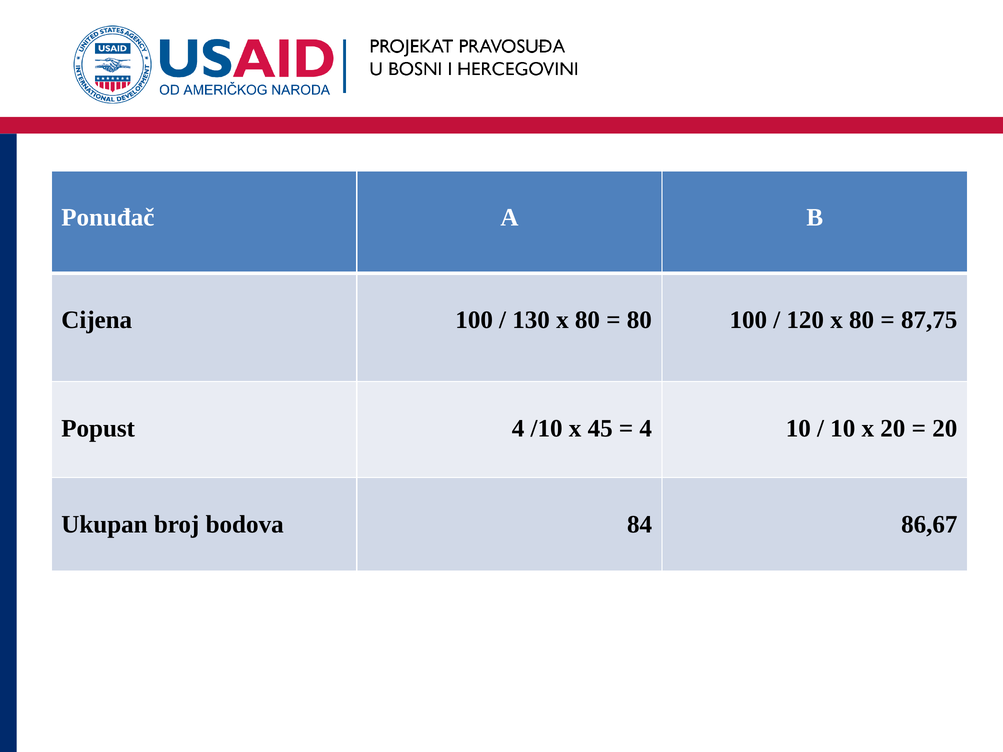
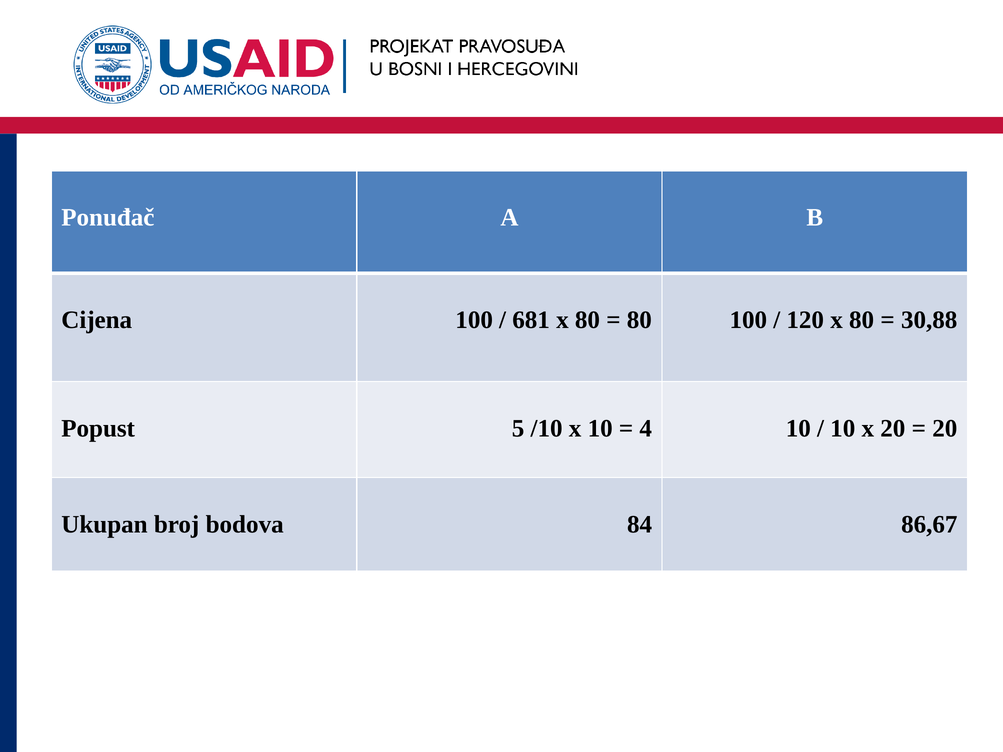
130: 130 -> 681
87,75: 87,75 -> 30,88
Popust 4: 4 -> 5
x 45: 45 -> 10
